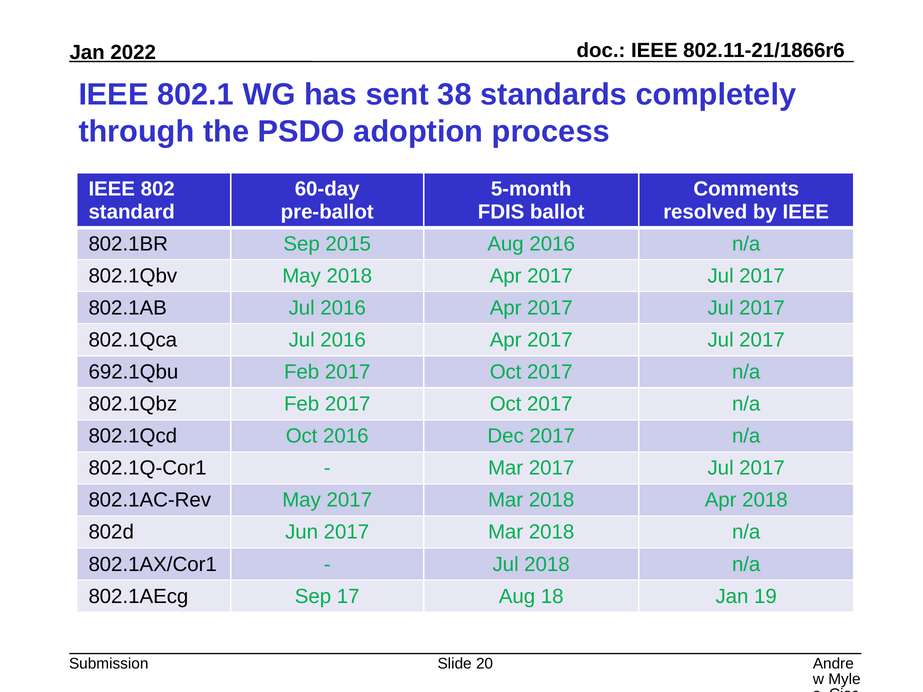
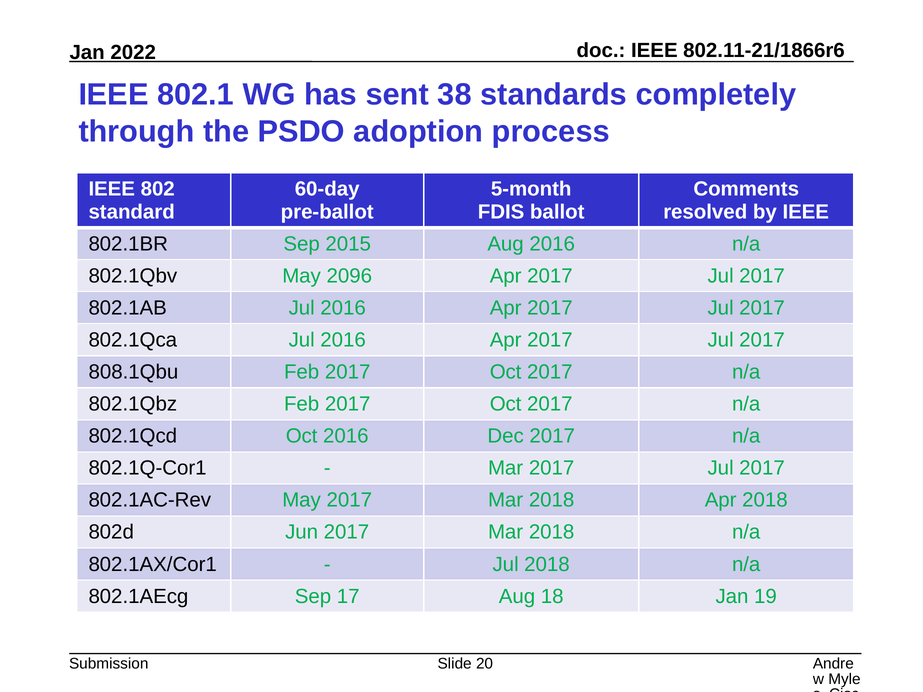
May 2018: 2018 -> 2096
692.1Qbu: 692.1Qbu -> 808.1Qbu
